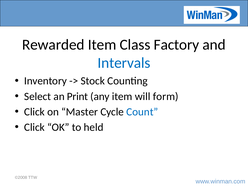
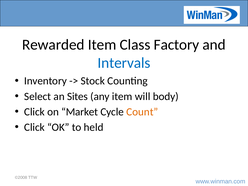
Print: Print -> Sites
form: form -> body
Master: Master -> Market
Count colour: blue -> orange
